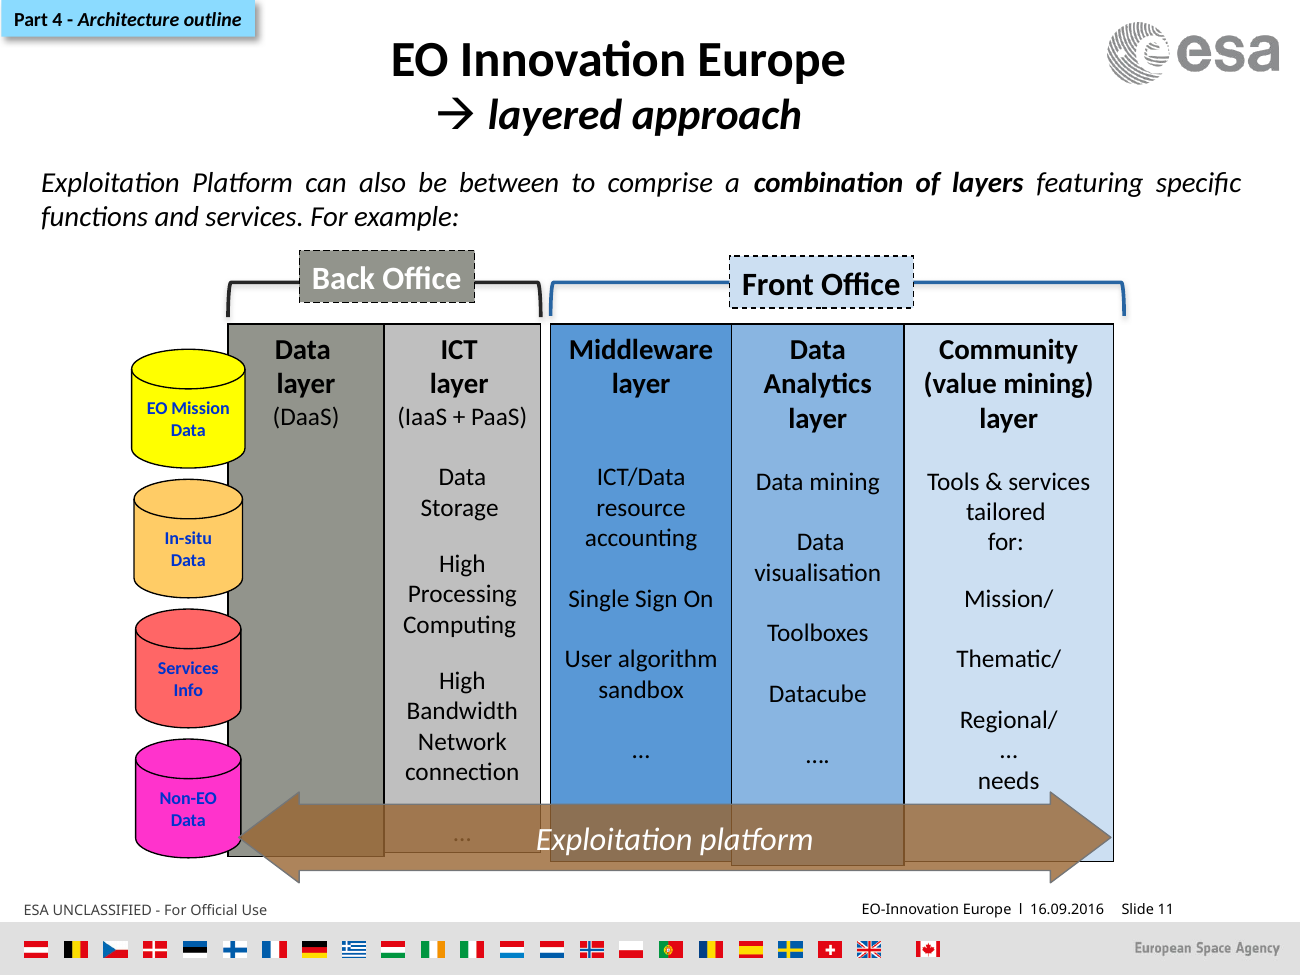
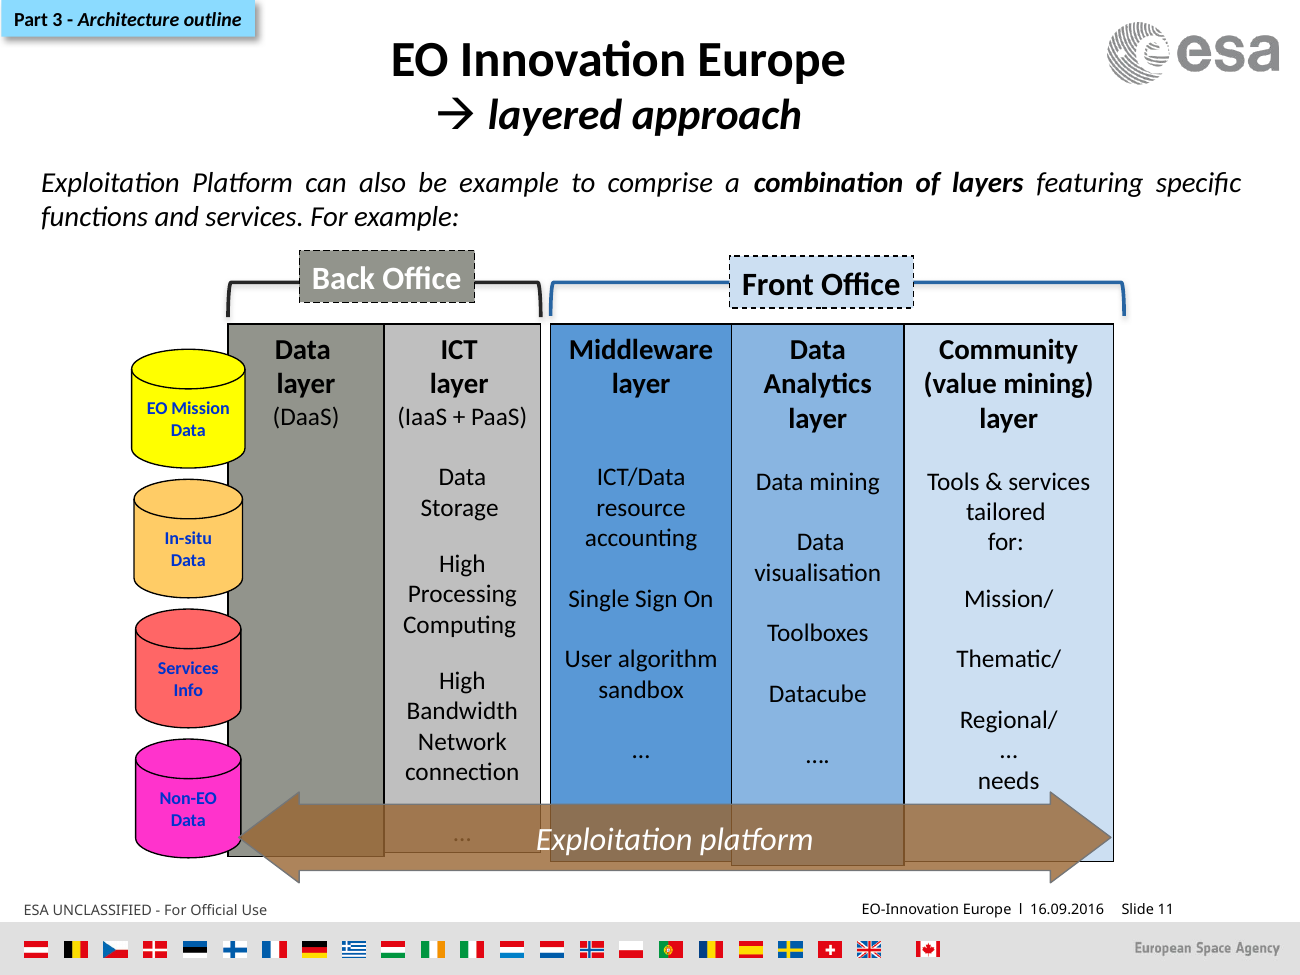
4: 4 -> 3
be between: between -> example
